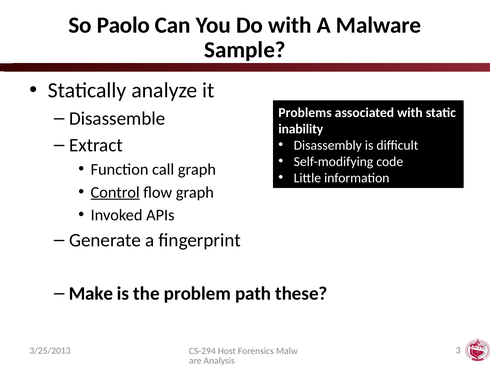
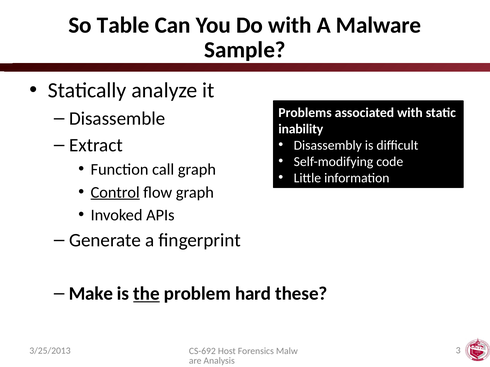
Paolo: Paolo -> Table
the underline: none -> present
path: path -> hard
CS-294: CS-294 -> CS-692
